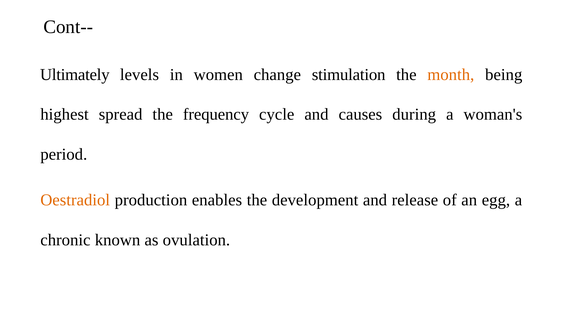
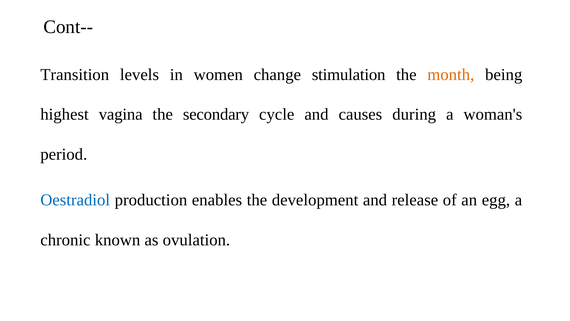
Ultimately: Ultimately -> Transition
spread: spread -> vagina
frequency: frequency -> secondary
Oestradiol colour: orange -> blue
